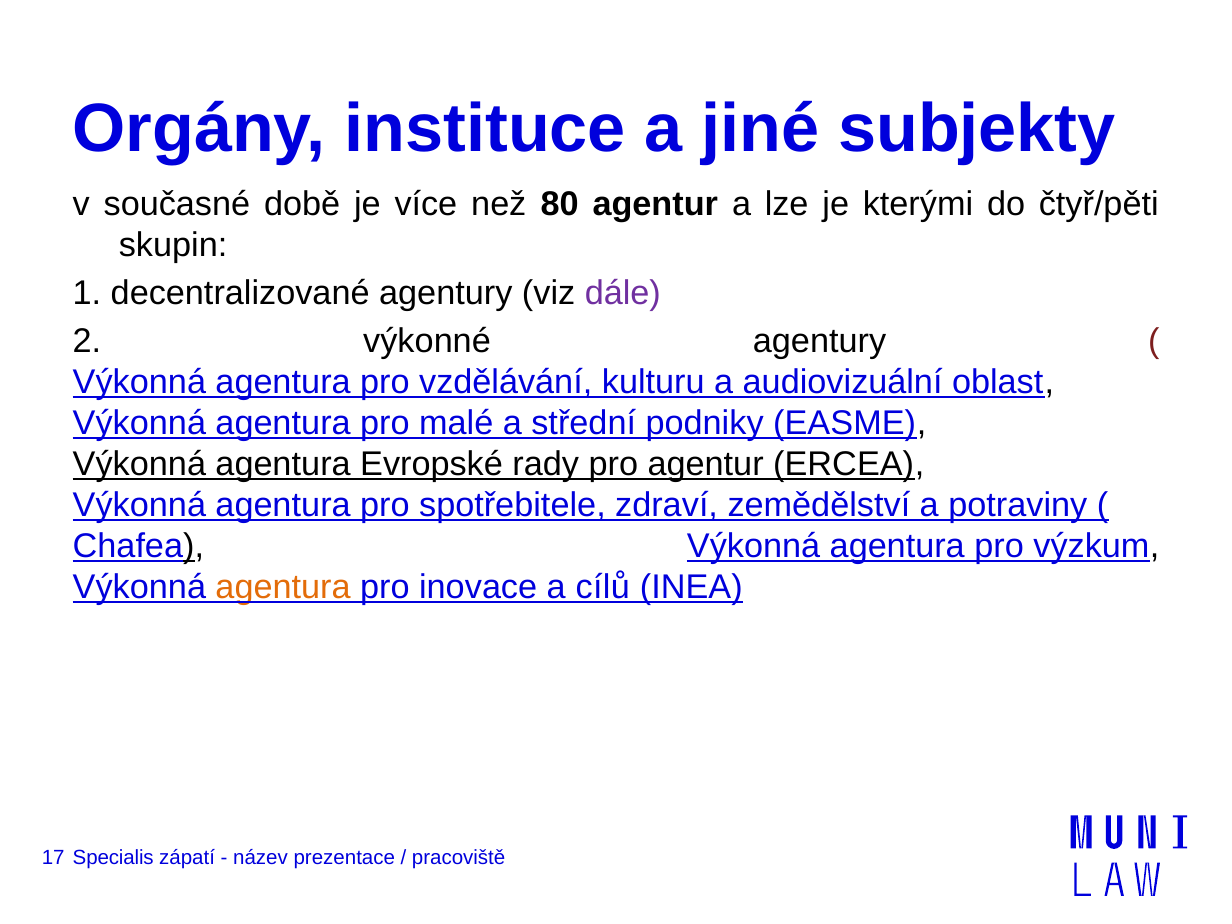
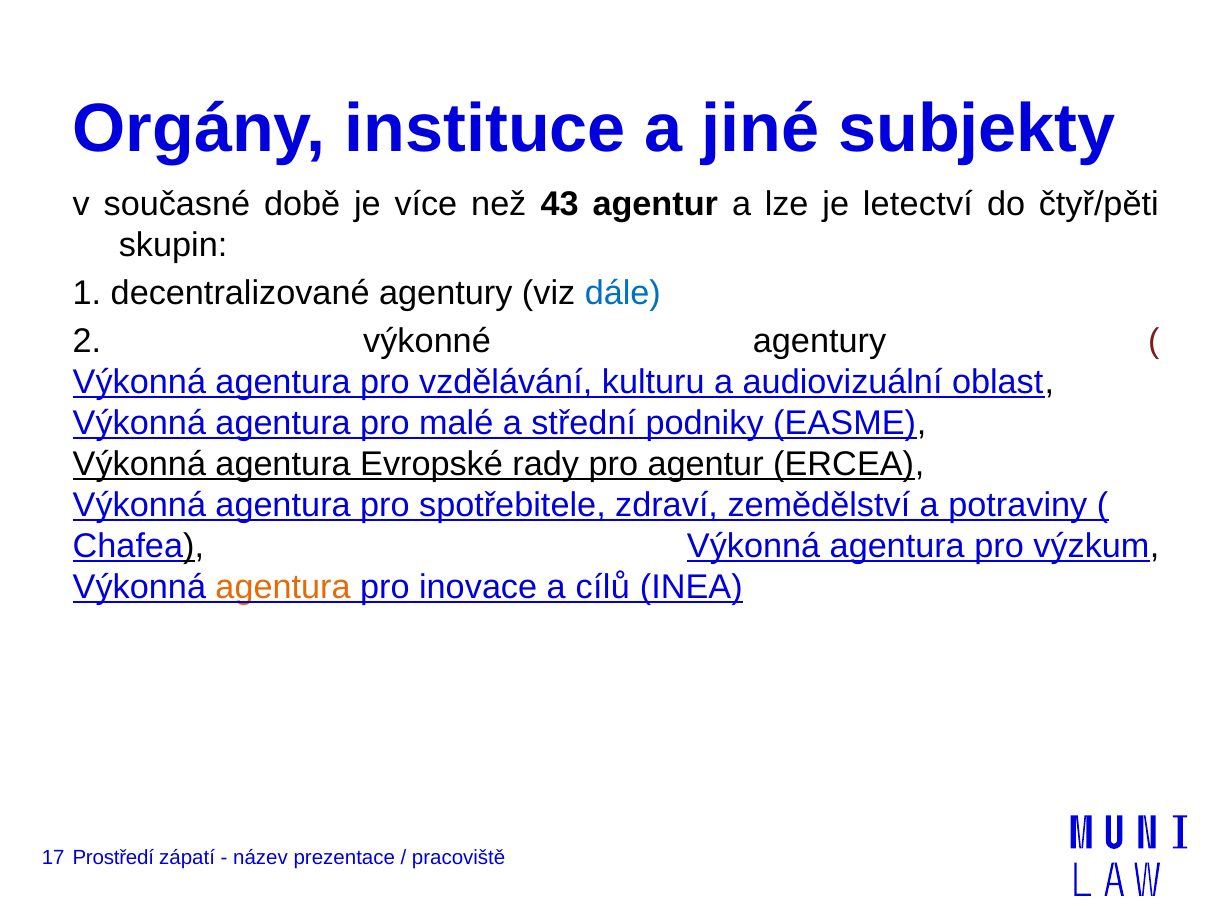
80: 80 -> 43
kterými: kterými -> letectví
dále colour: purple -> blue
Specialis: Specialis -> Prostředí
